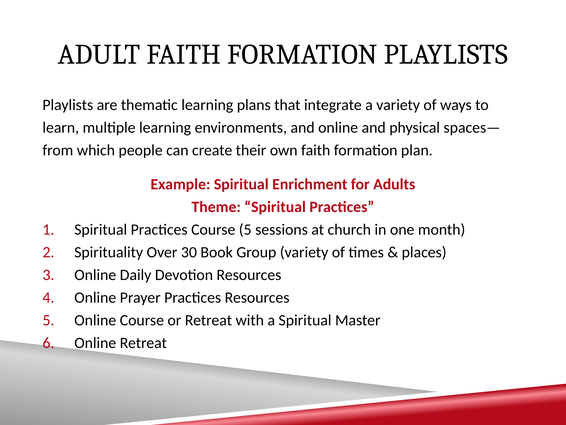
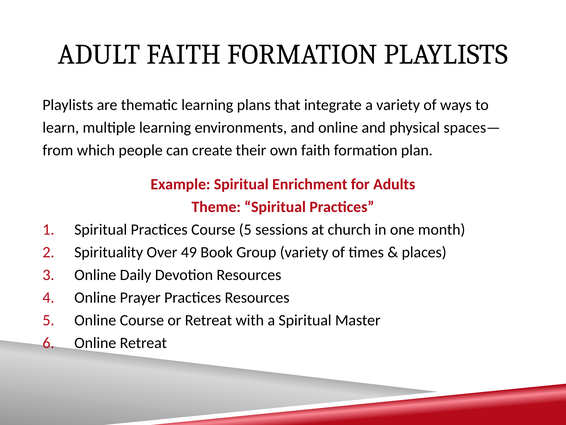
30: 30 -> 49
